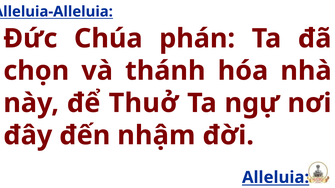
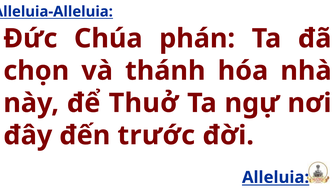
nhậm: nhậm -> trước
